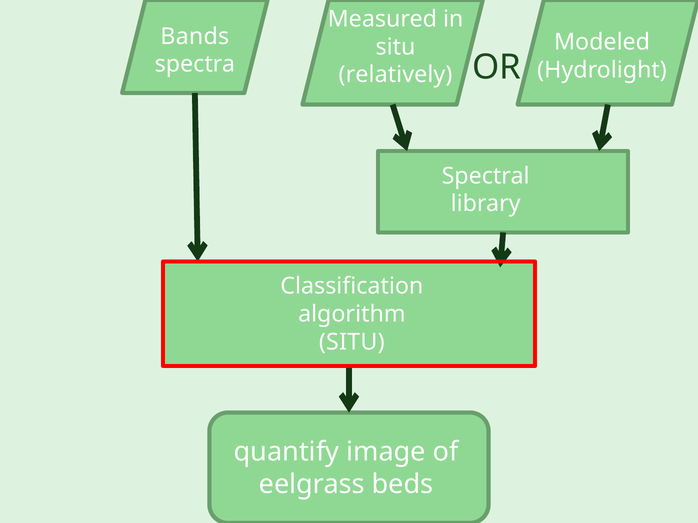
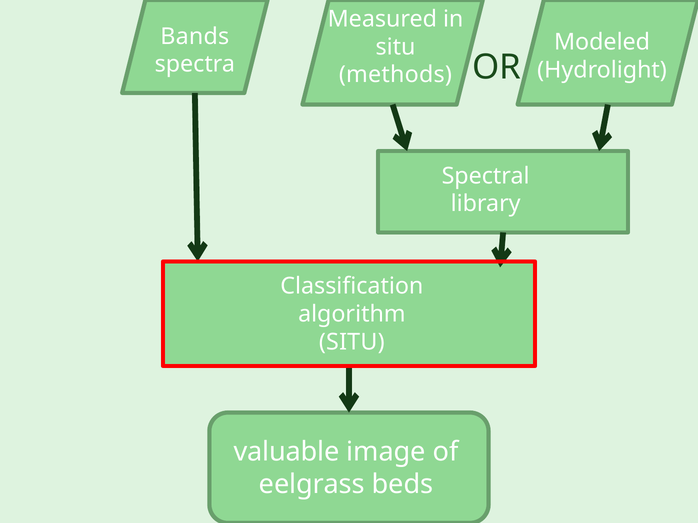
relatively: relatively -> methods
quantify: quantify -> valuable
